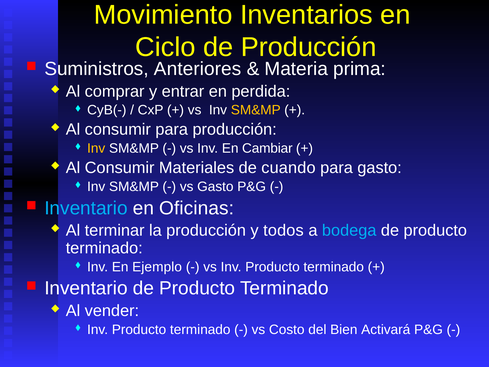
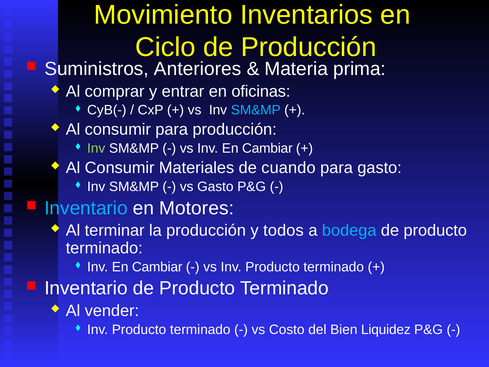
perdida: perdida -> oficinas
SM&MP at (256, 110) colour: yellow -> light blue
Inv at (96, 148) colour: yellow -> light green
Oficinas: Oficinas -> Motores
Ejemplo at (157, 267): Ejemplo -> Cambiar
Activará: Activará -> Liquidez
